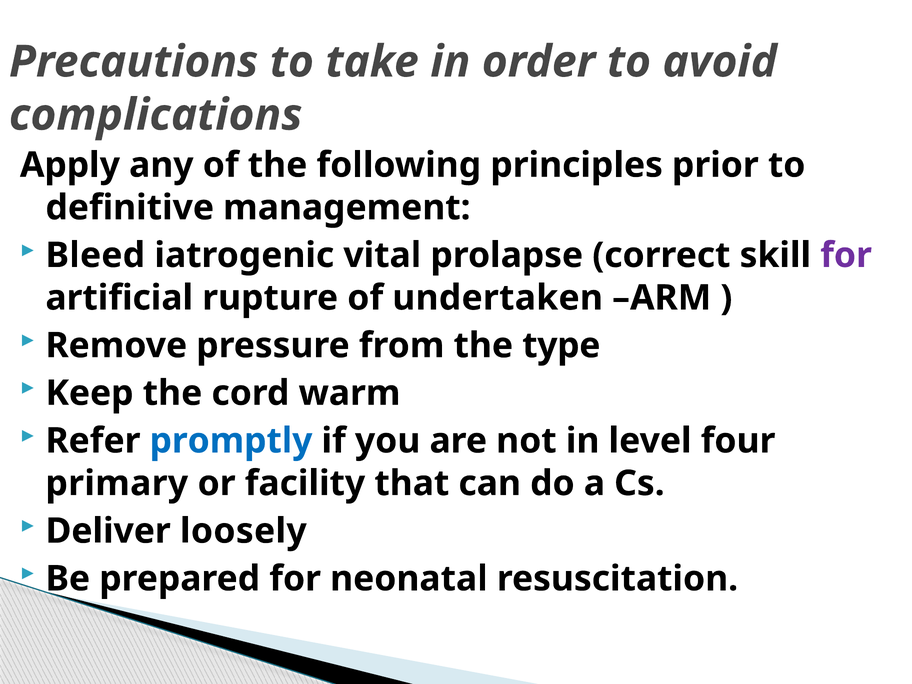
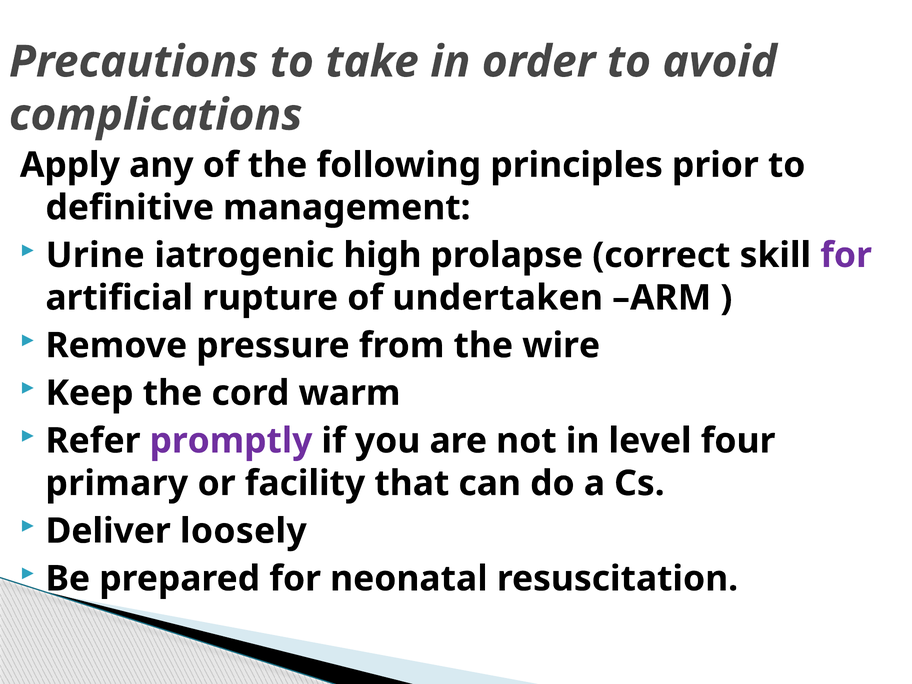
Bleed: Bleed -> Urine
vital: vital -> high
type: type -> wire
promptly colour: blue -> purple
